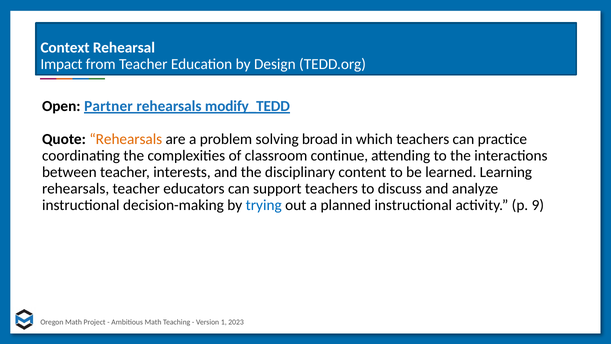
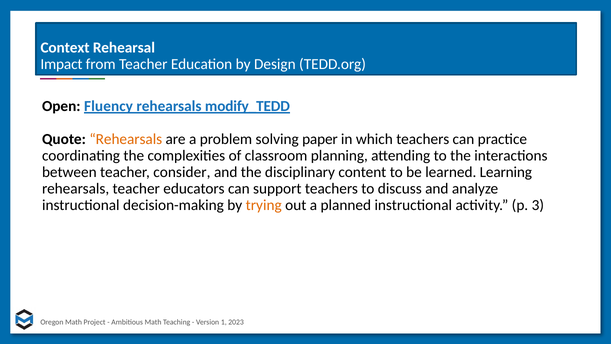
Partner: Partner -> Fluency
broad: broad -> paper
continue: continue -> planning
interests: interests -> consider
trying colour: blue -> orange
9: 9 -> 3
